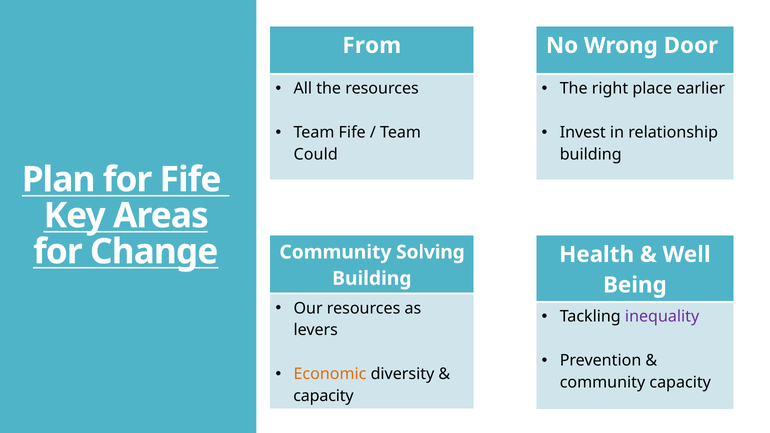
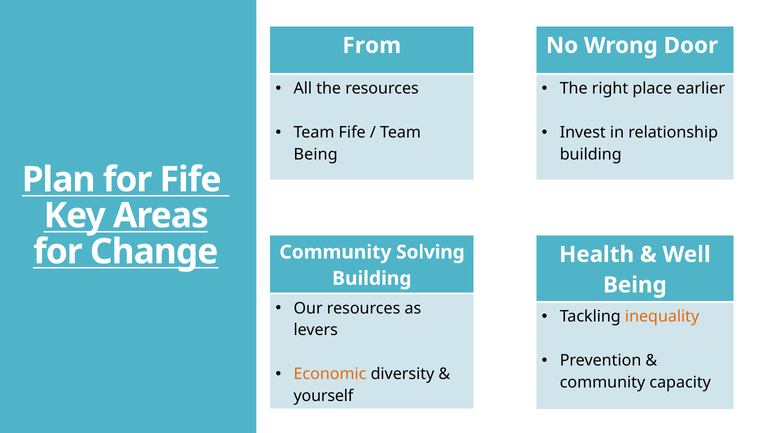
Could at (316, 154): Could -> Being
inequality colour: purple -> orange
capacity at (323, 396): capacity -> yourself
